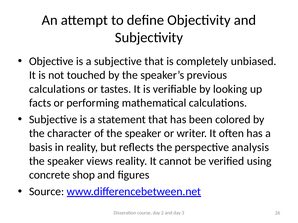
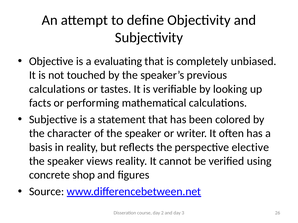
a subjective: subjective -> evaluating
analysis: analysis -> elective
